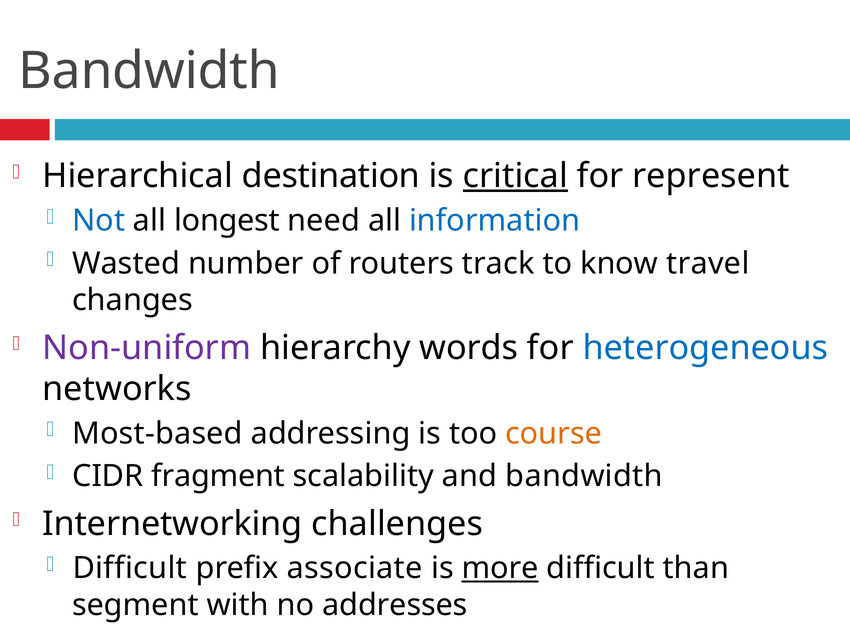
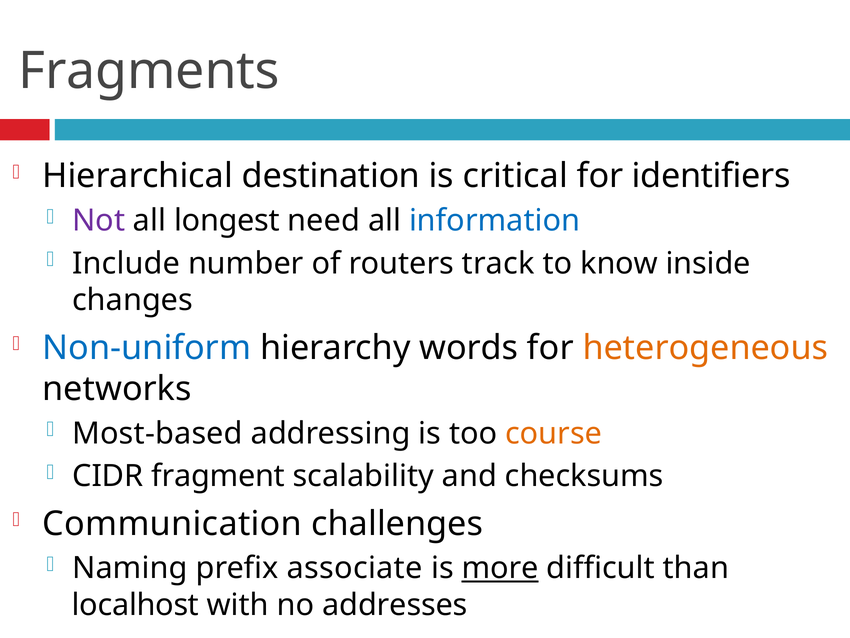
Bandwidth at (149, 71): Bandwidth -> Fragments
critical underline: present -> none
represent: represent -> identifiers
Not colour: blue -> purple
Wasted: Wasted -> Include
travel: travel -> inside
Non-uniform colour: purple -> blue
heterogeneous colour: blue -> orange
and bandwidth: bandwidth -> checksums
Internetworking: Internetworking -> Communication
Difficult at (130, 568): Difficult -> Naming
segment: segment -> localhost
